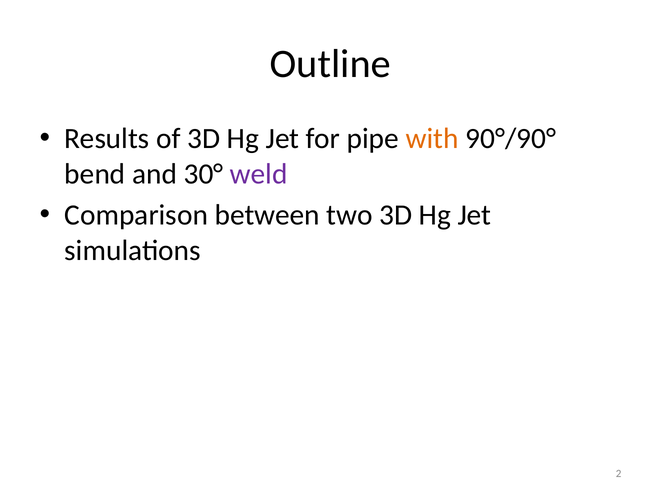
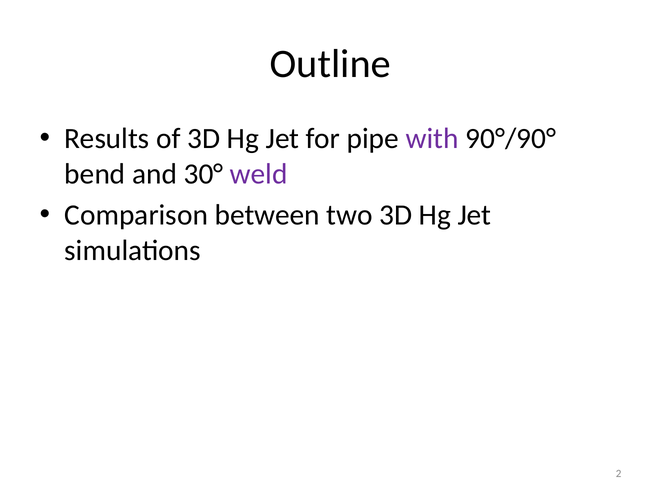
with colour: orange -> purple
